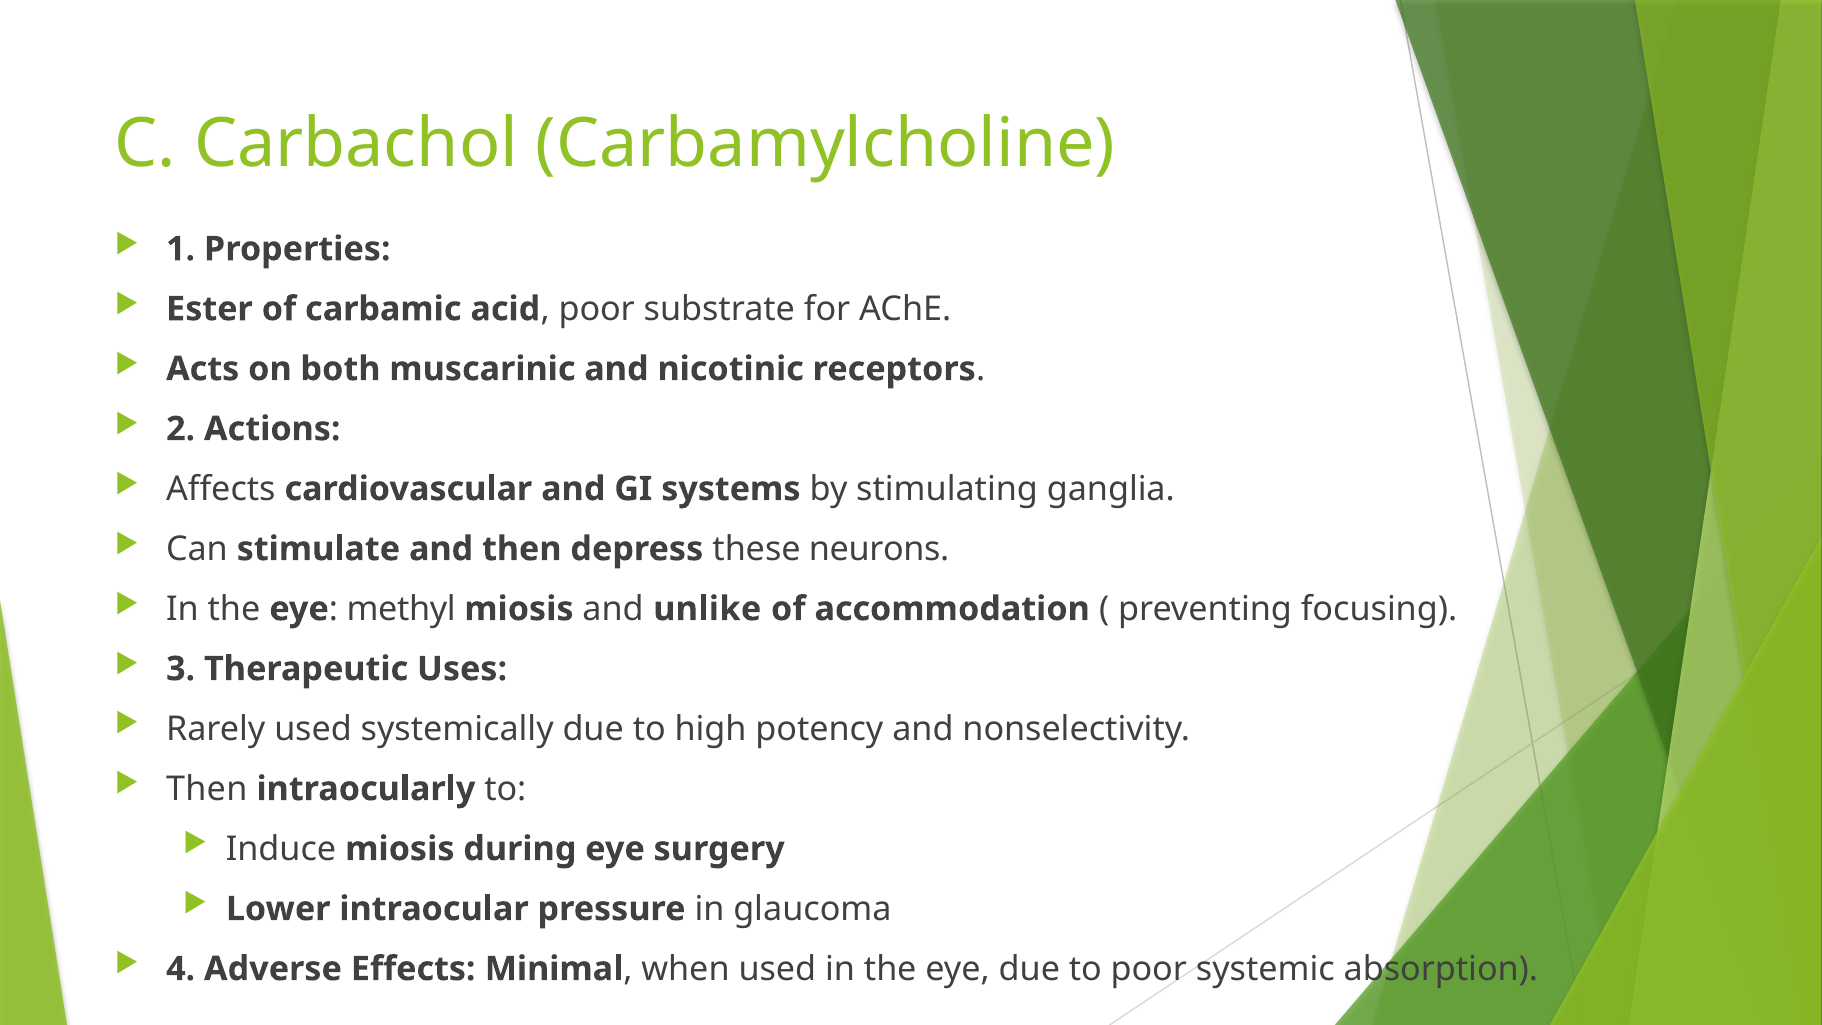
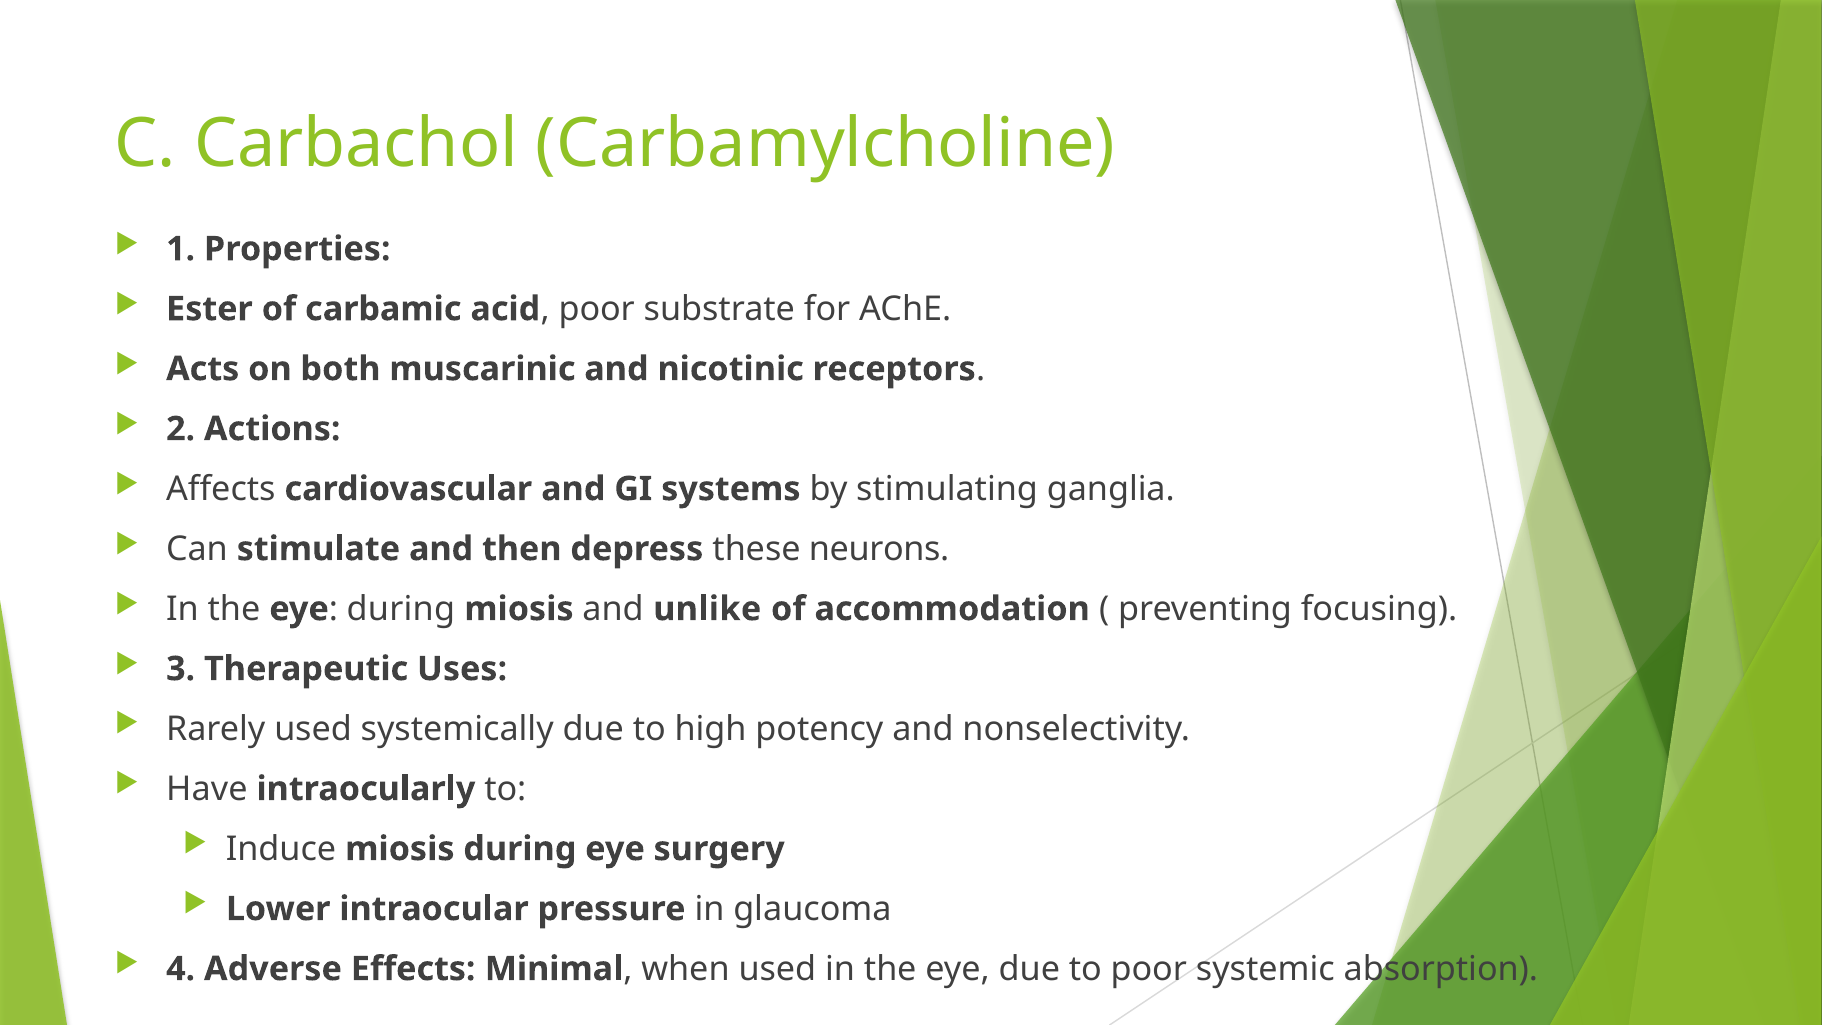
methyl at (401, 609): methyl -> during
Then at (207, 789): Then -> Have
